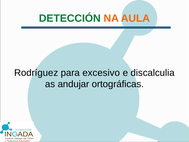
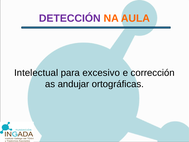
DETECCIÓN colour: green -> purple
Rodríguez: Rodríguez -> Intelectual
discalculia: discalculia -> corrección
